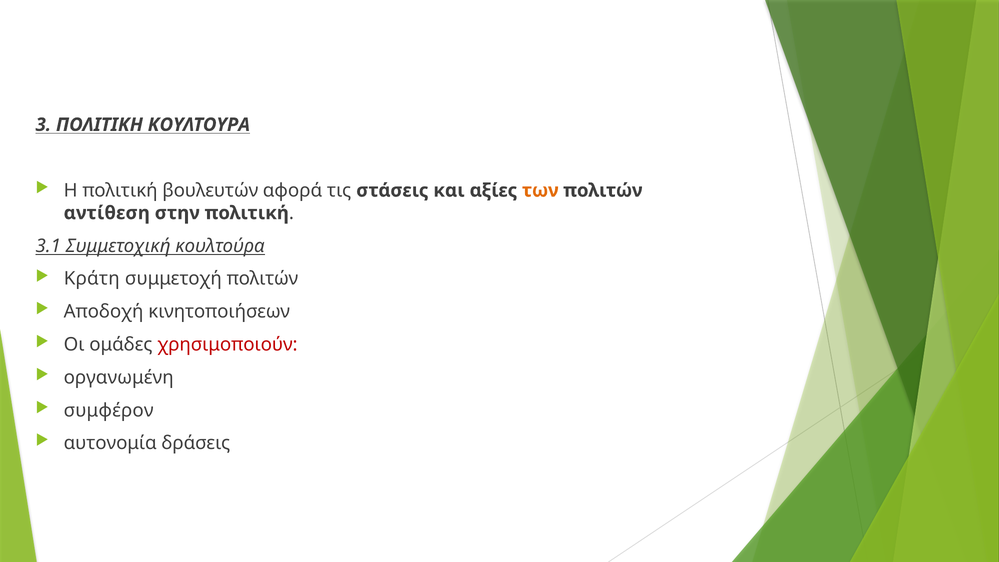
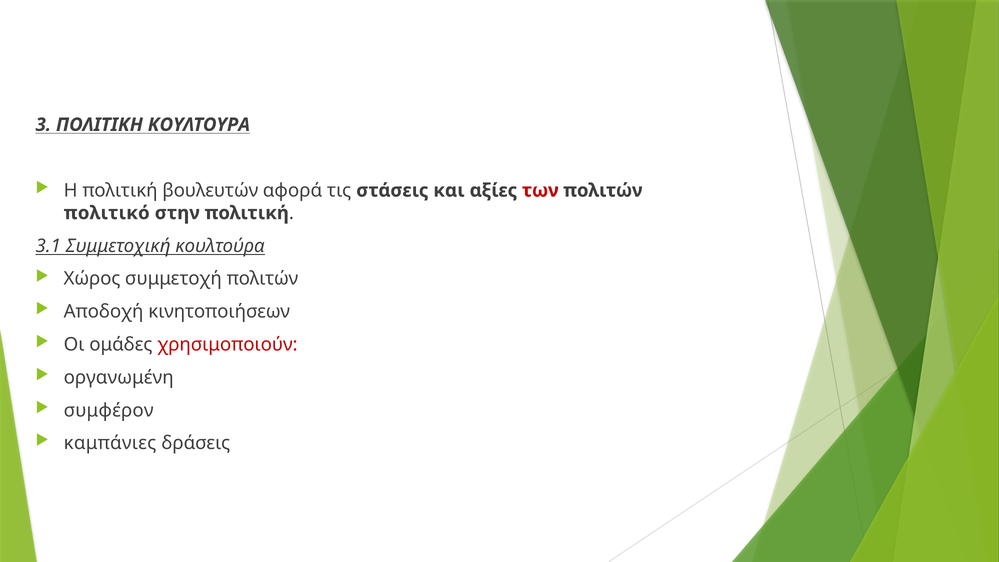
των colour: orange -> red
αντίθεση: αντίθεση -> πολιτικό
Κράτη: Κράτη -> Χώρος
αυτονομία: αυτονομία -> καμπάνιες
